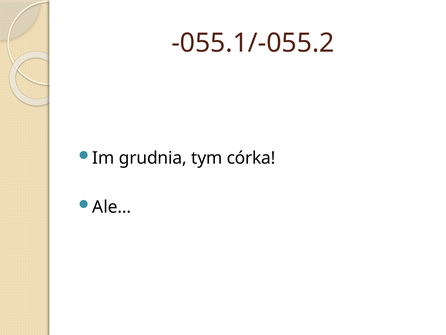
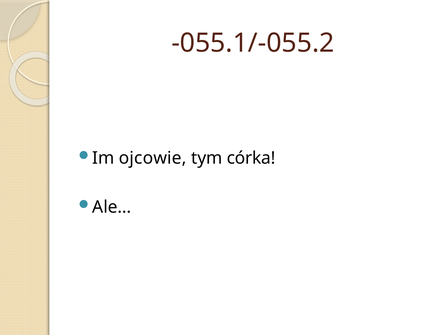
grudnia: grudnia -> ojcowie
